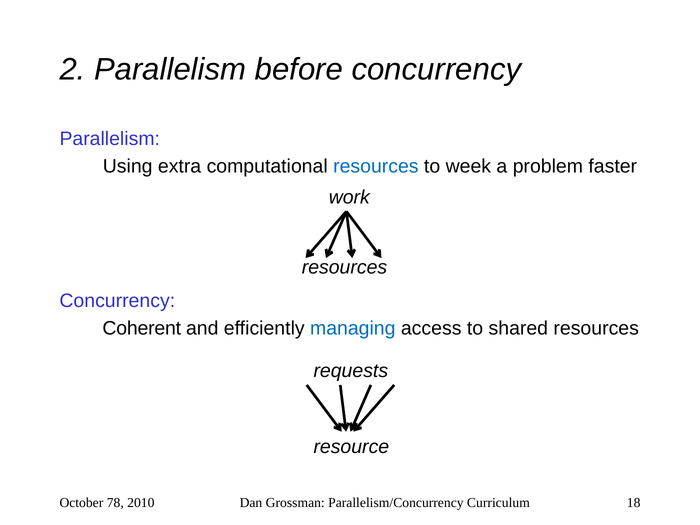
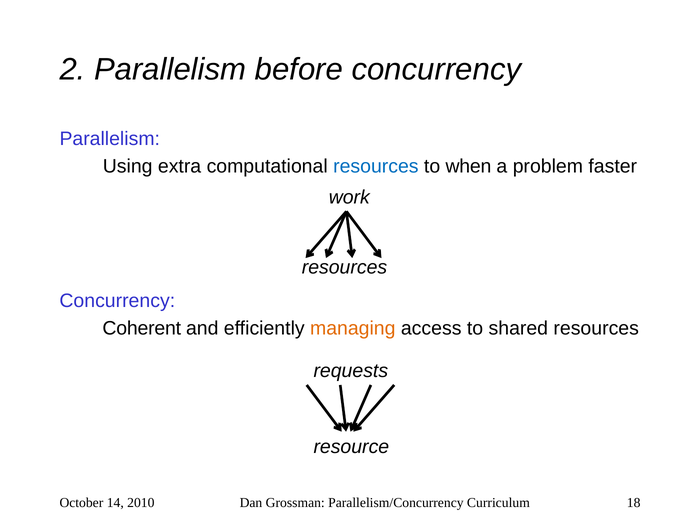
week: week -> when
managing colour: blue -> orange
78: 78 -> 14
